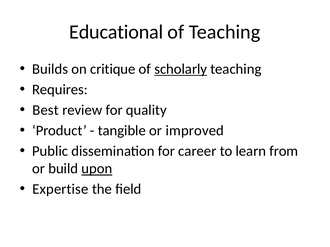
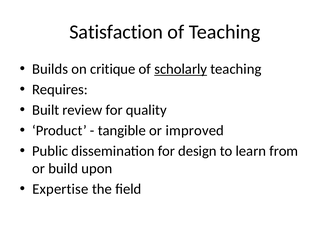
Educational: Educational -> Satisfaction
Best: Best -> Built
career: career -> design
upon underline: present -> none
